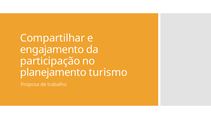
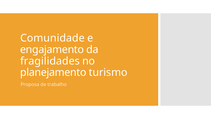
Compartilhar: Compartilhar -> Comunidade
participação: participação -> fragilidades
